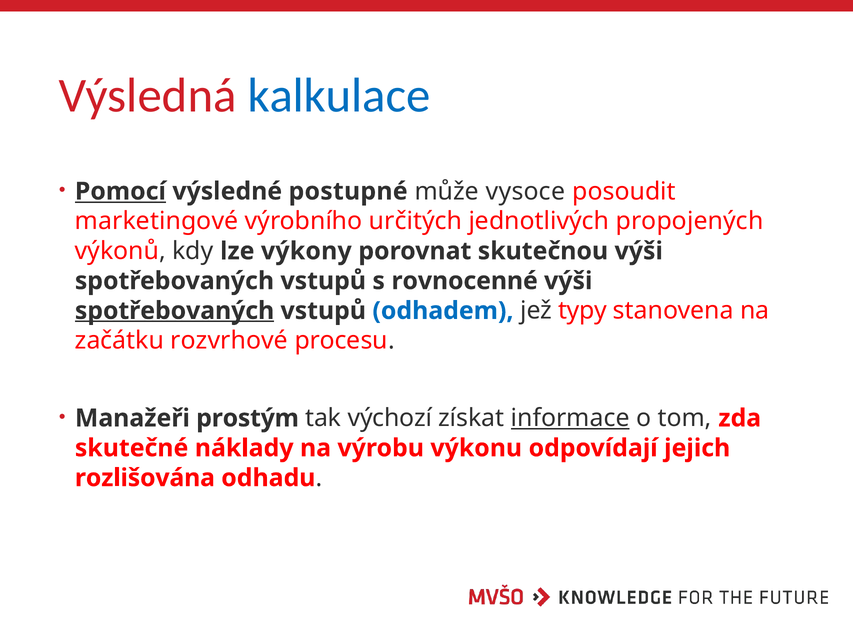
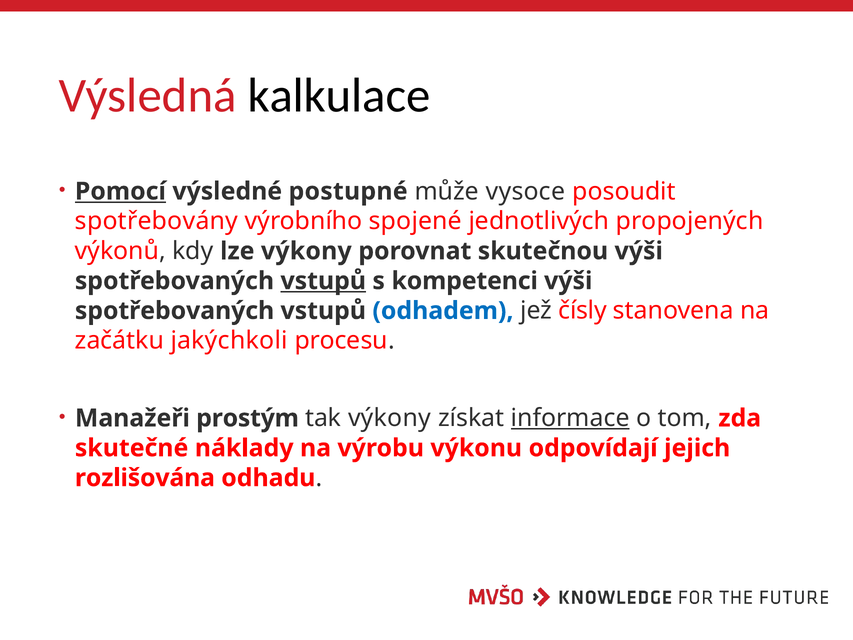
kalkulace colour: blue -> black
marketingové: marketingové -> spotřebovány
určitých: určitých -> spojené
vstupů at (323, 281) underline: none -> present
rovnocenné: rovnocenné -> kompetenci
spotřebovaných at (175, 311) underline: present -> none
typy: typy -> čísly
rozvrhové: rozvrhové -> jakýchkoli
tak výchozí: výchozí -> výkony
